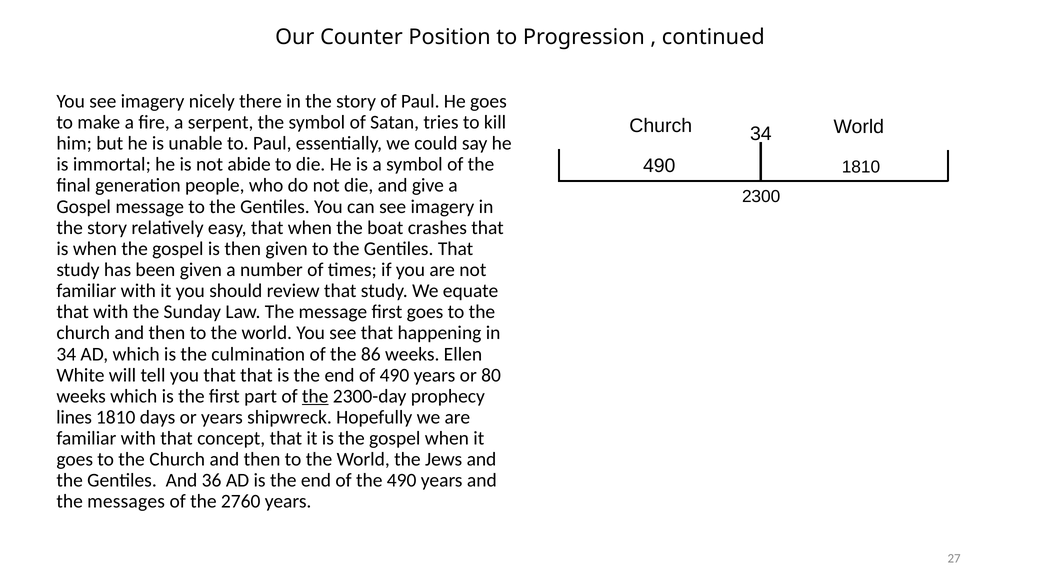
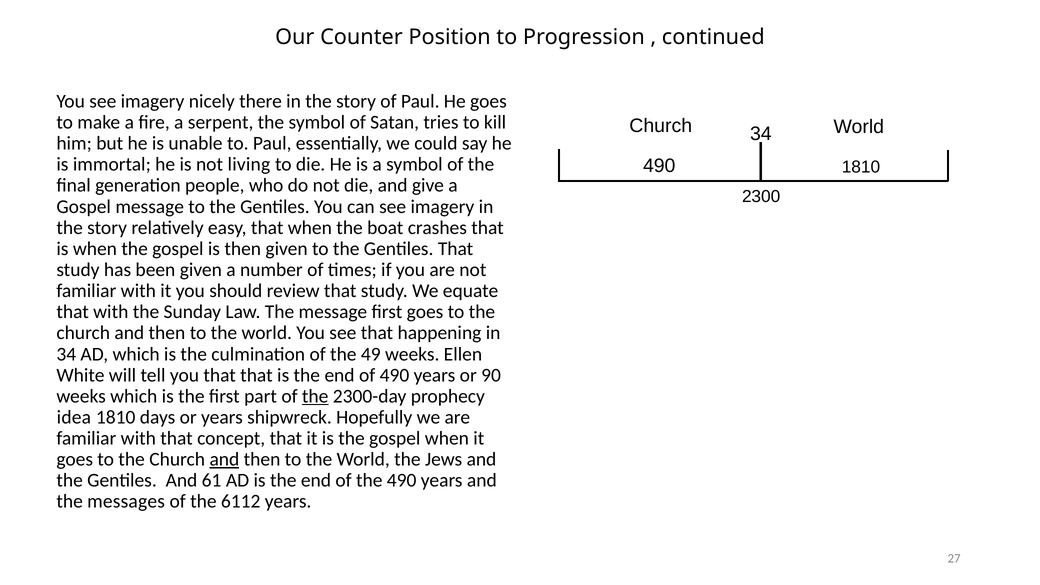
abide: abide -> living
86: 86 -> 49
80: 80 -> 90
lines: lines -> idea
and at (224, 459) underline: none -> present
36: 36 -> 61
2760: 2760 -> 6112
